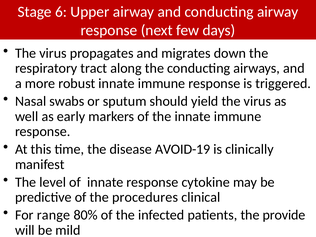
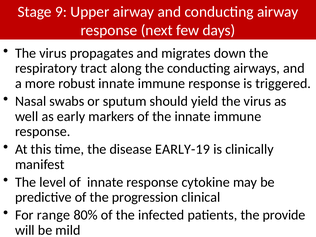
6: 6 -> 9
AVOID-19: AVOID-19 -> EARLY-19
procedures: procedures -> progression
